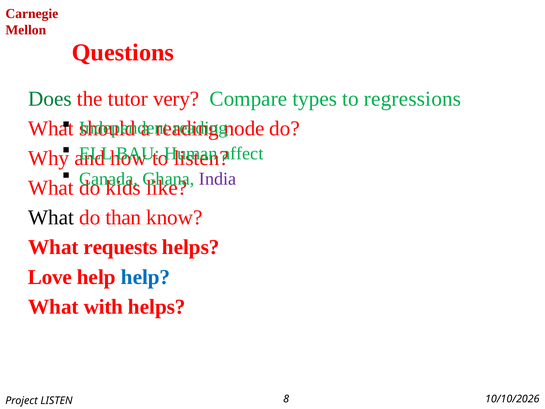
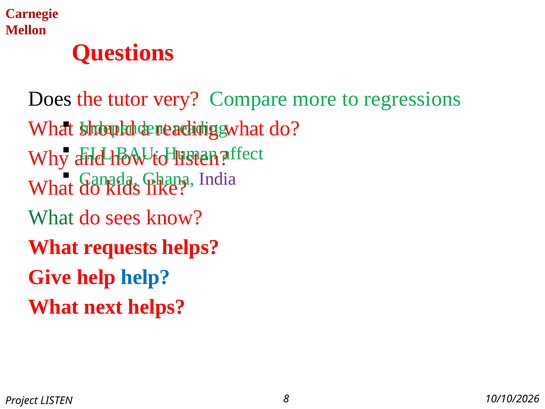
Does colour: green -> black
types: types -> more
node at (244, 128): node -> what
What at (51, 217) colour: black -> green
than: than -> sees
Love: Love -> Give
with: with -> next
